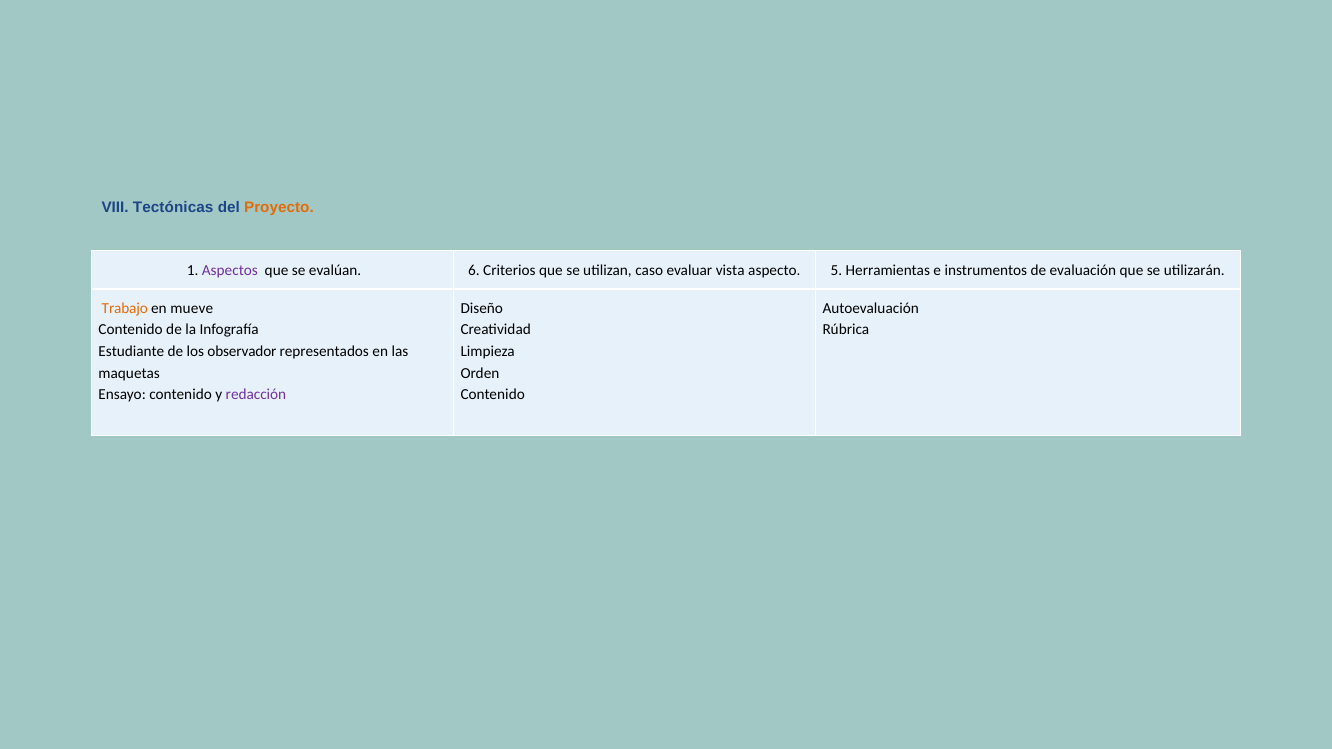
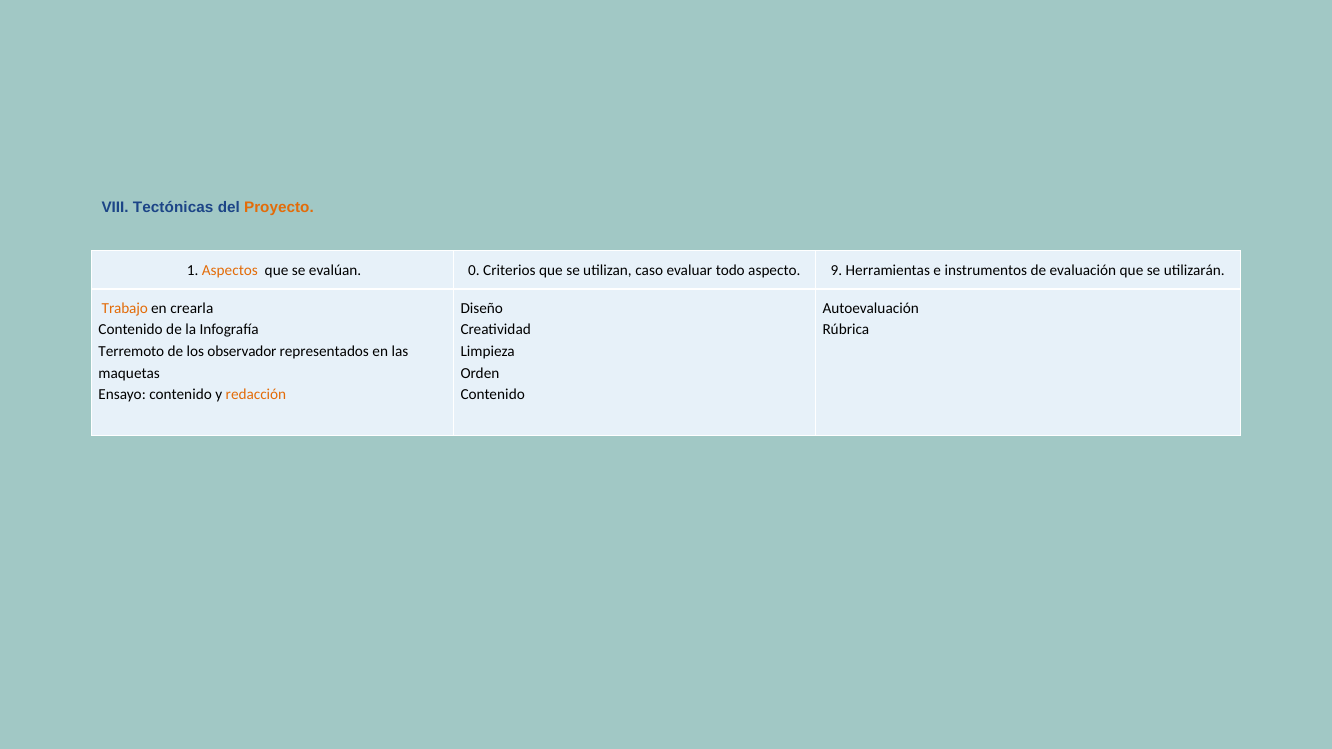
Aspectos colour: purple -> orange
6: 6 -> 0
vista: vista -> todo
5: 5 -> 9
mueve: mueve -> crearla
Estudiante: Estudiante -> Terremoto
redacción colour: purple -> orange
